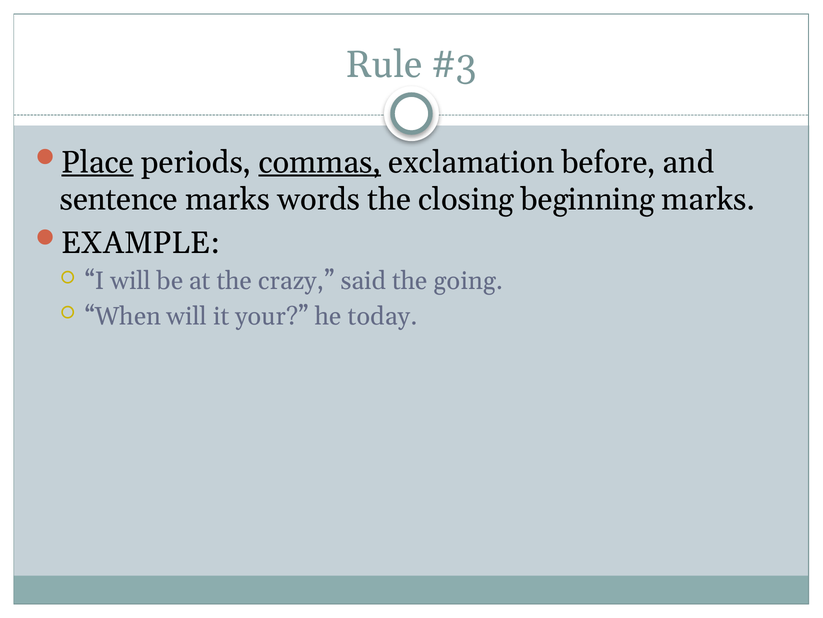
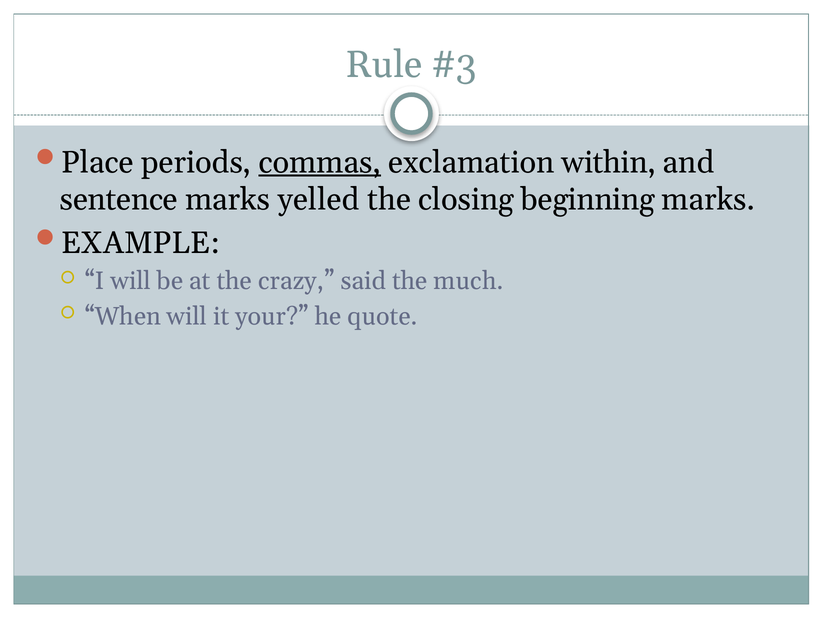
Place underline: present -> none
before: before -> within
words: words -> yelled
going: going -> much
today: today -> quote
